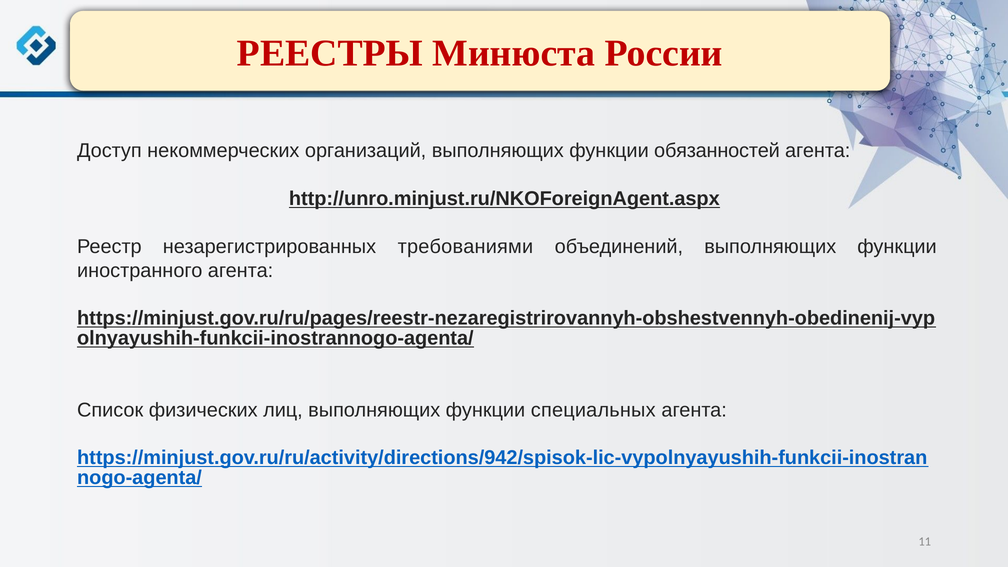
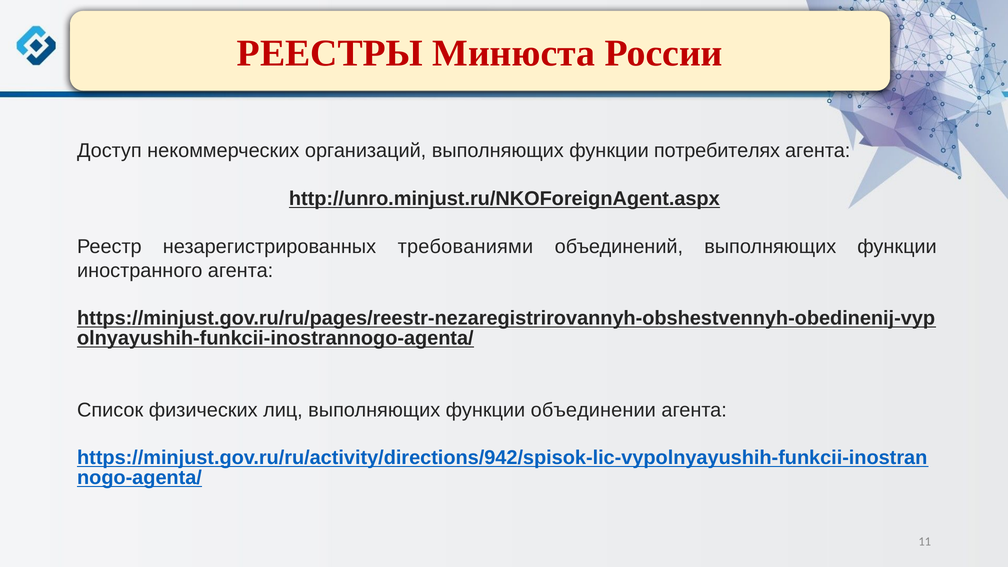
обязанностей: обязанностей -> потребителях
специальных: специальных -> объединении
